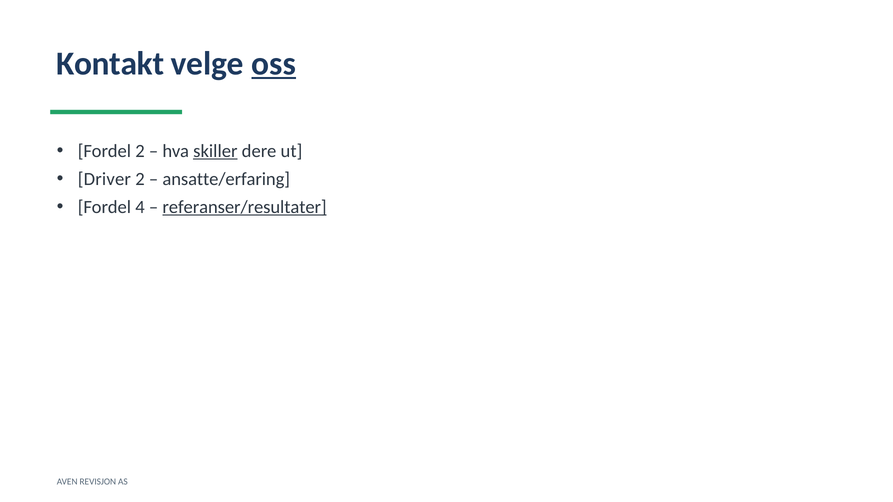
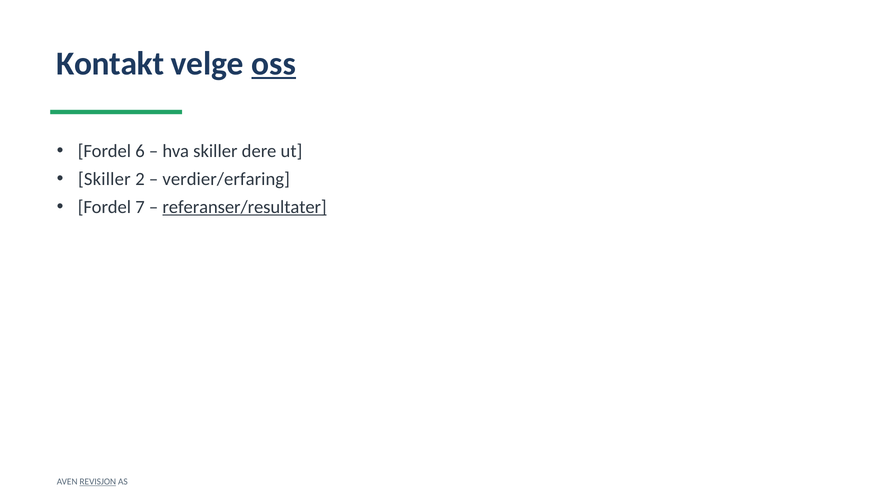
Fordel 2: 2 -> 6
skiller at (215, 151) underline: present -> none
Driver at (104, 179): Driver -> Skiller
ansatte/erfaring: ansatte/erfaring -> verdier/erfaring
4: 4 -> 7
REVISJON underline: none -> present
